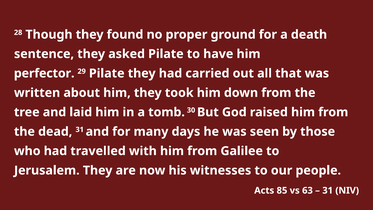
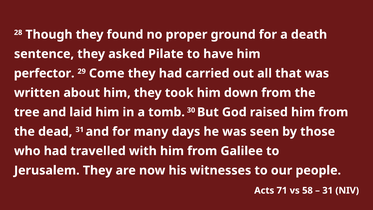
29 Pilate: Pilate -> Come
85: 85 -> 71
63: 63 -> 58
